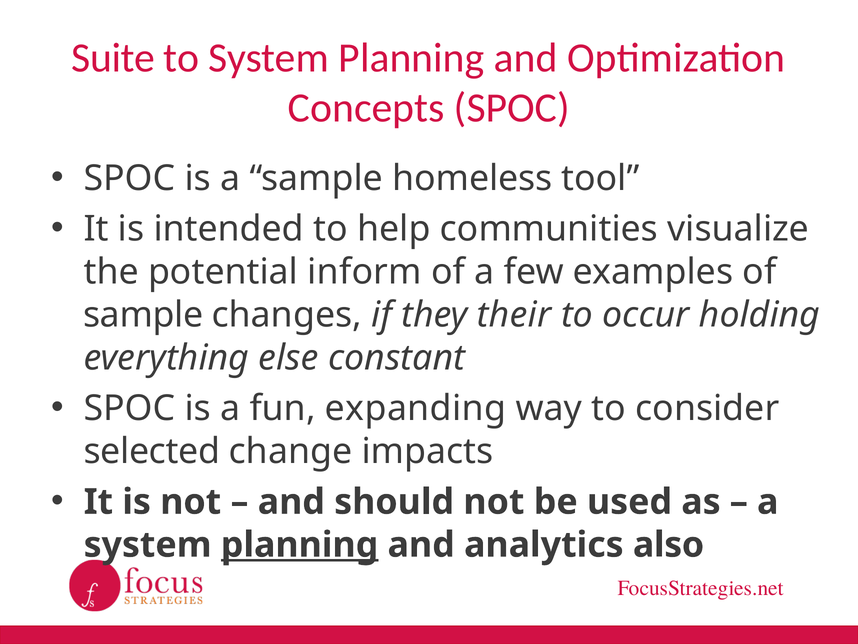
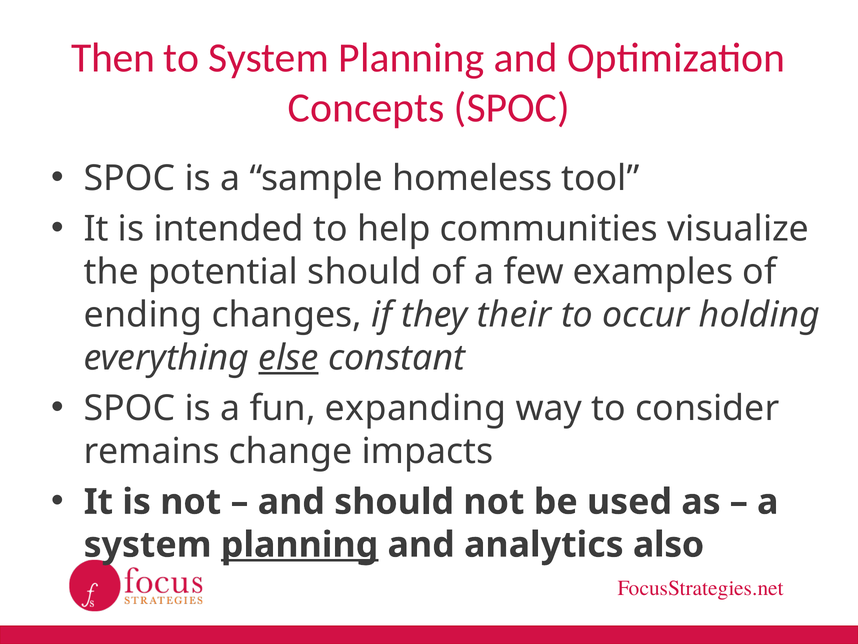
Suite: Suite -> Then
potential inform: inform -> should
sample at (143, 315): sample -> ending
else underline: none -> present
selected: selected -> remains
